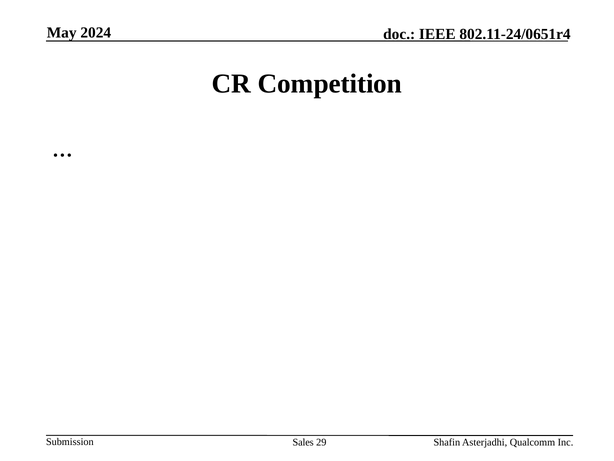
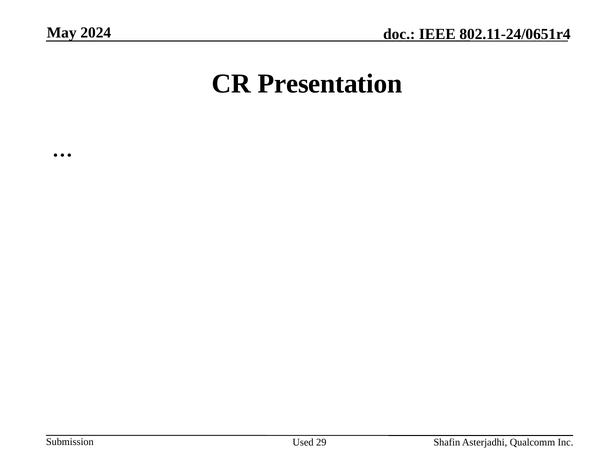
Competition: Competition -> Presentation
Sales: Sales -> Used
